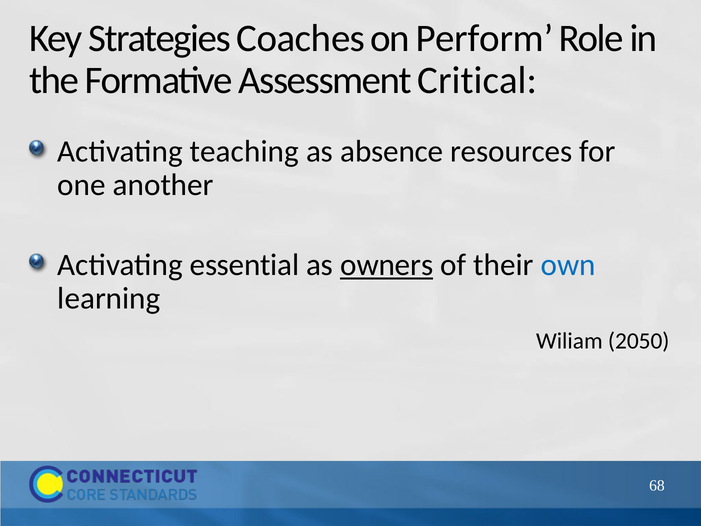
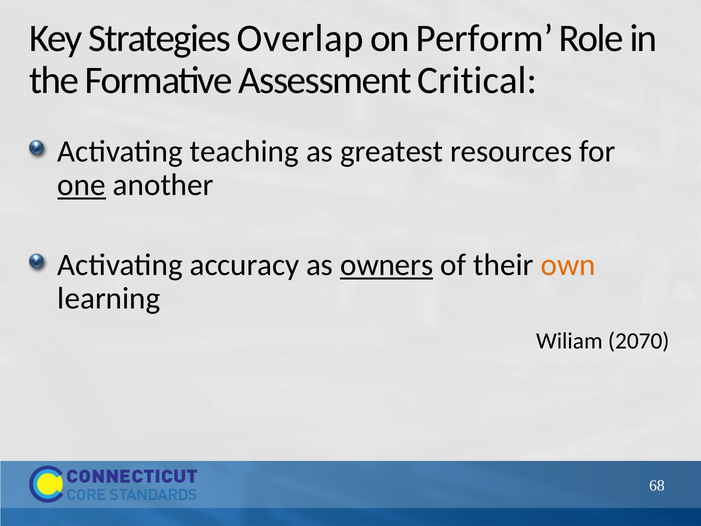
Coaches: Coaches -> Overlap
absence: absence -> greatest
one underline: none -> present
essential: essential -> accuracy
own colour: blue -> orange
2050: 2050 -> 2070
